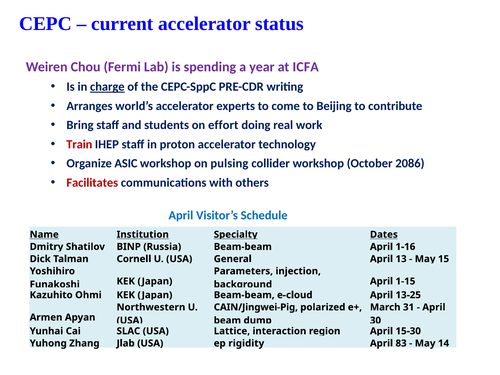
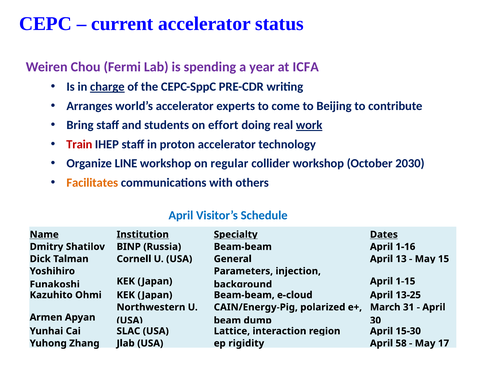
work underline: none -> present
ASIC: ASIC -> LINE
pulsing: pulsing -> regular
2086: 2086 -> 2030
Facilitates colour: red -> orange
CAIN/Jingwei-Pig: CAIN/Jingwei-Pig -> CAIN/Energy-Pig
83: 83 -> 58
14: 14 -> 17
